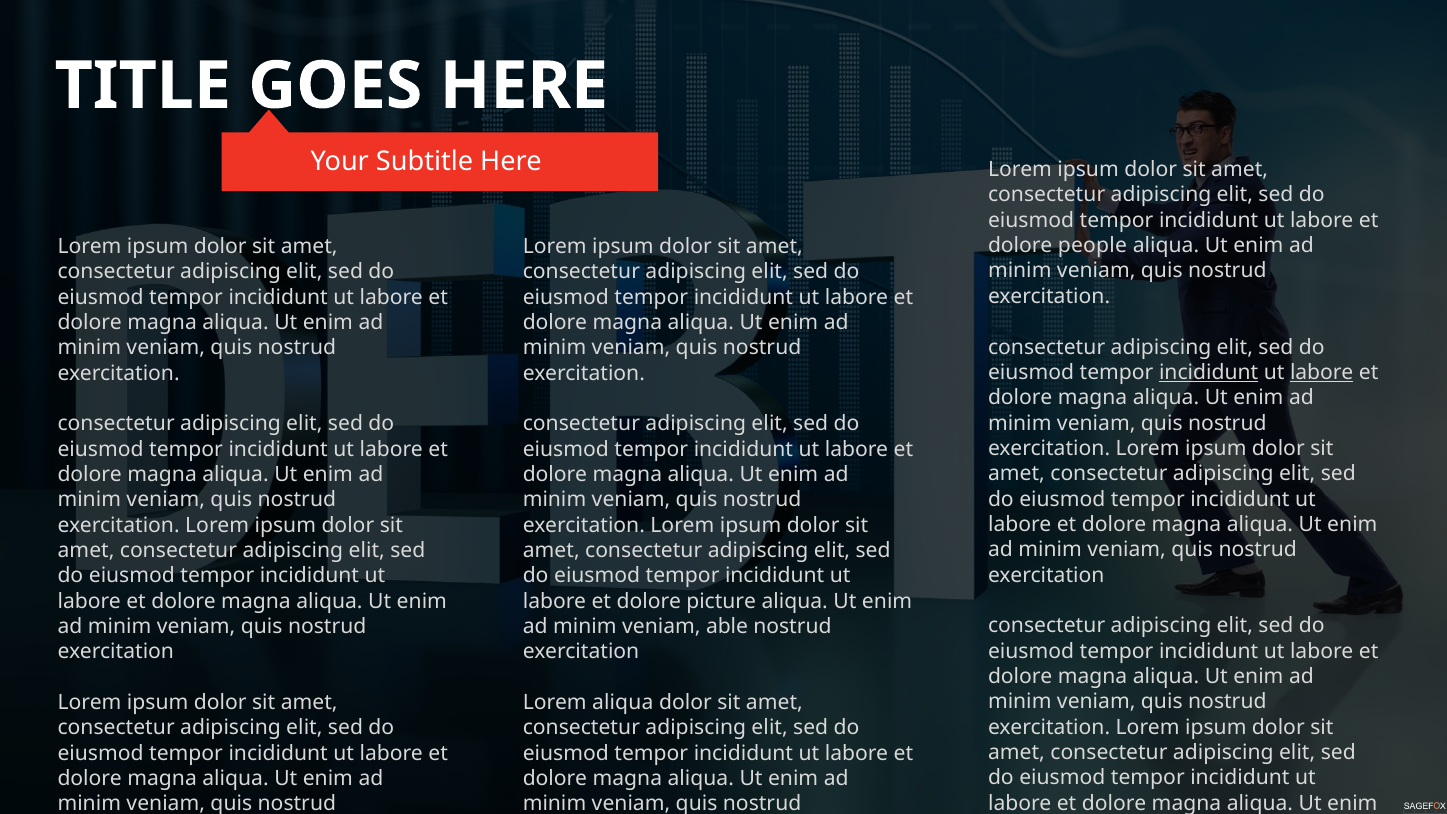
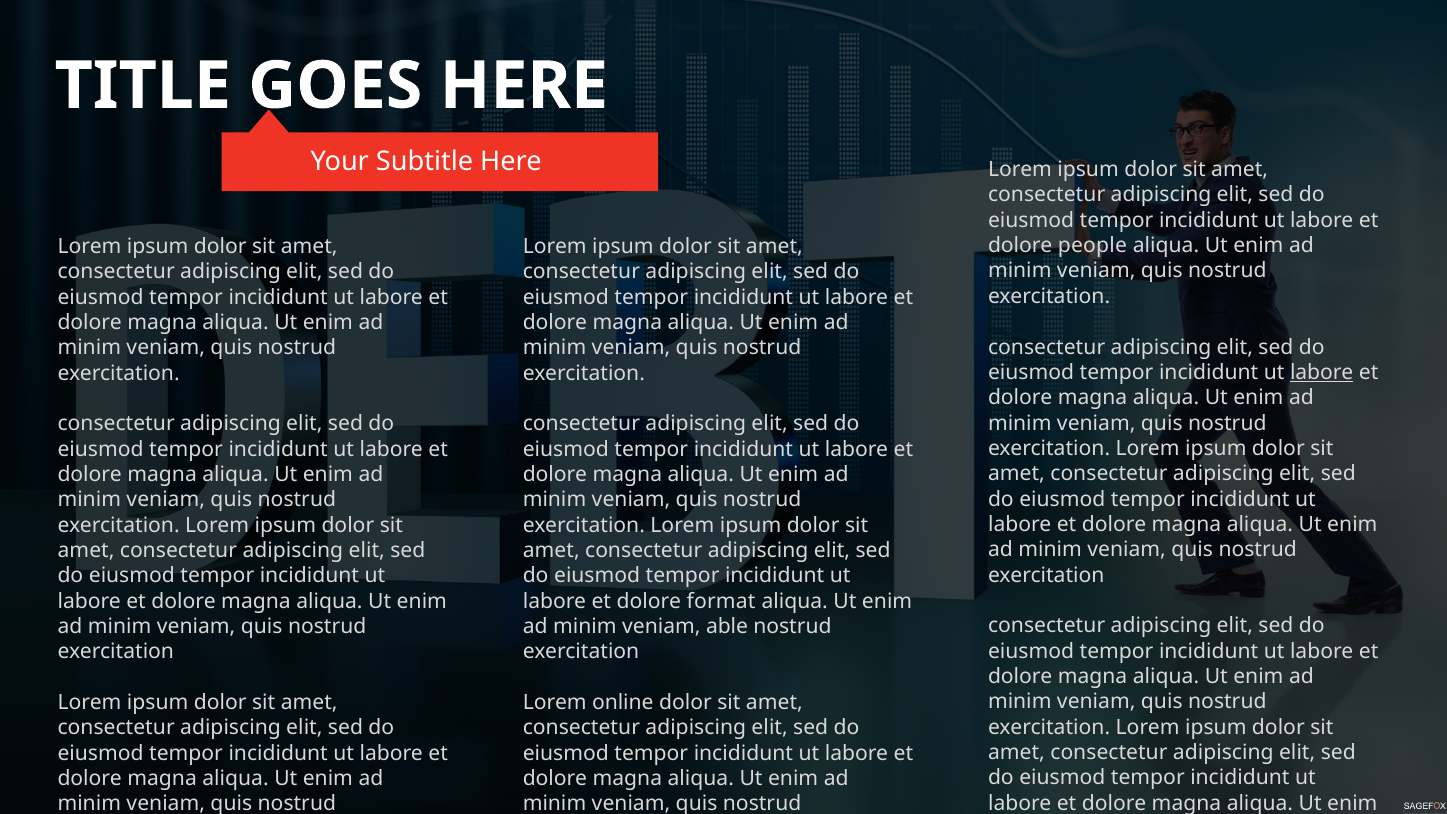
incididunt at (1209, 372) underline: present -> none
picture: picture -> format
Lorem aliqua: aliqua -> online
